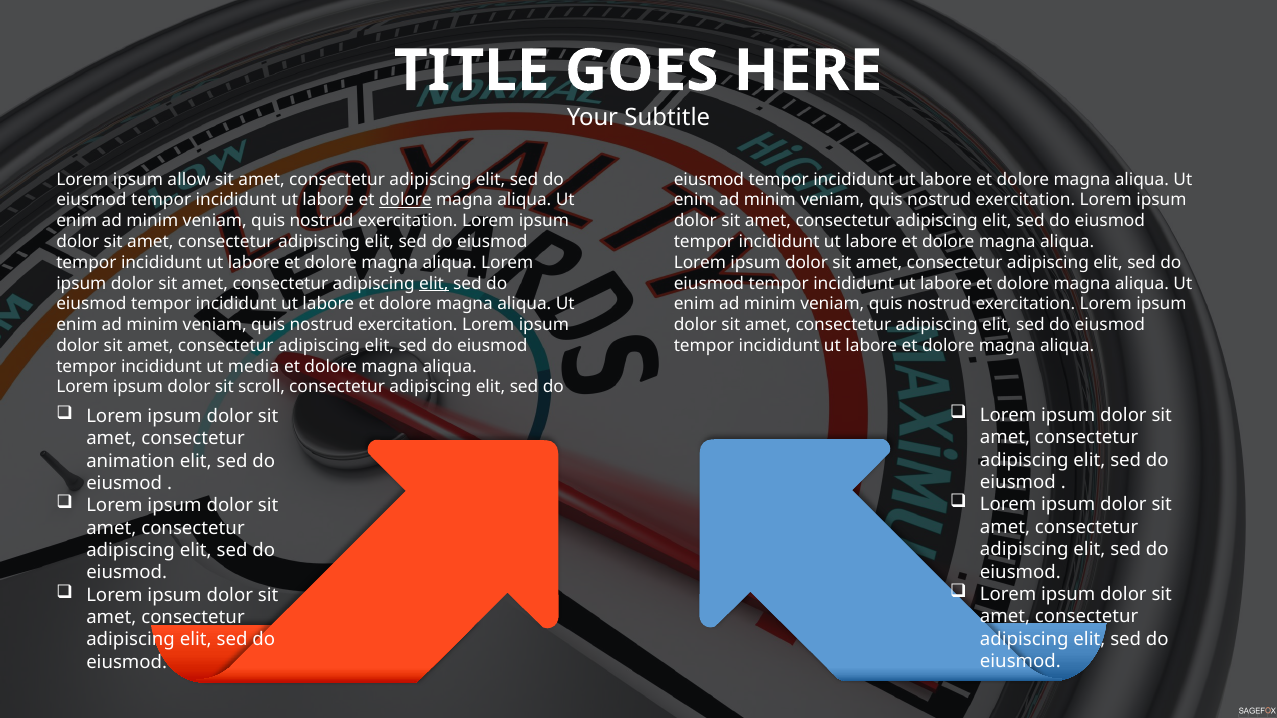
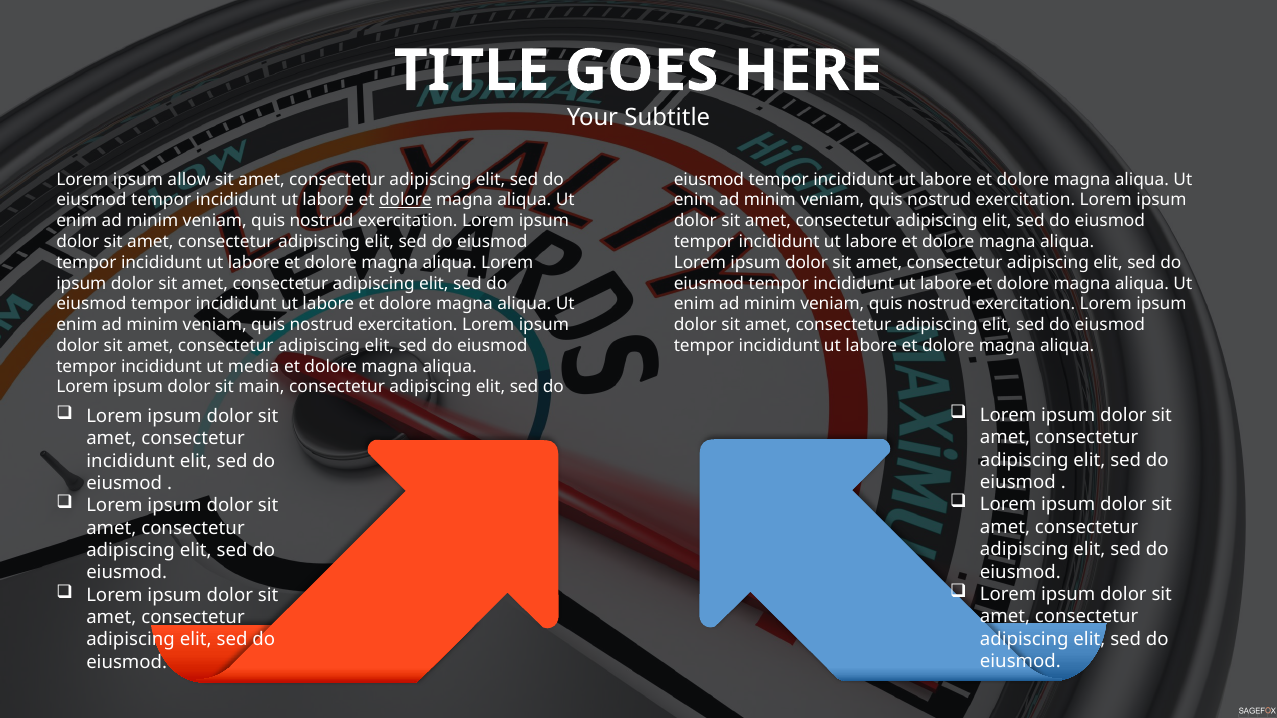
elit at (434, 283) underline: present -> none
scroll: scroll -> main
animation at (131, 461): animation -> incididunt
